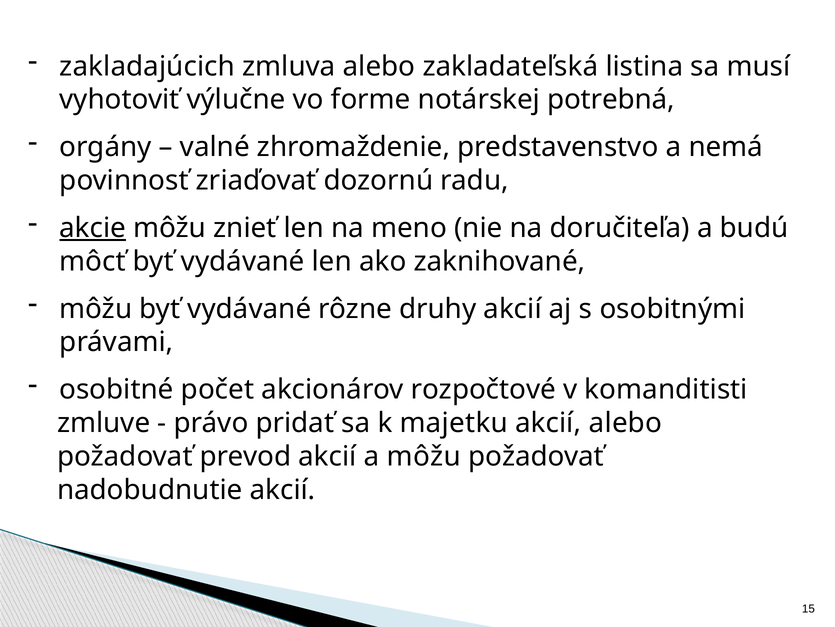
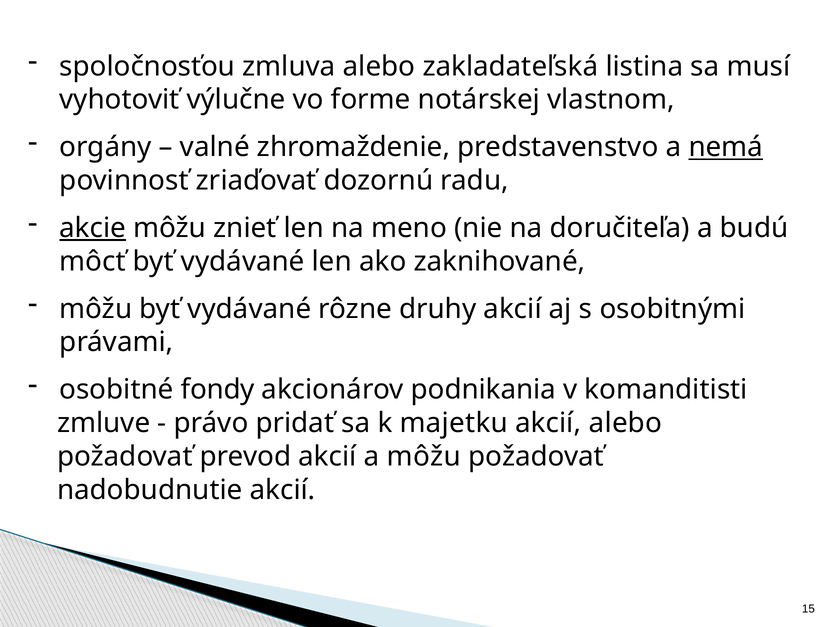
zakladajúcich: zakladajúcich -> spoločnosťou
potrebná: potrebná -> vlastnom
nemá underline: none -> present
počet: počet -> fondy
rozpočtové: rozpočtové -> podnikania
